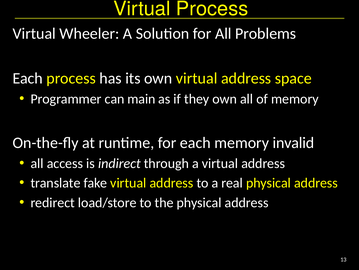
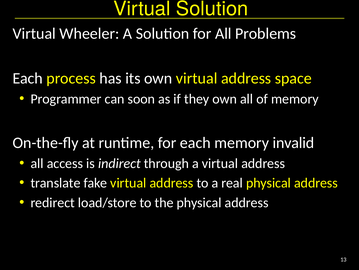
Virtual Process: Process -> Solution
main: main -> soon
